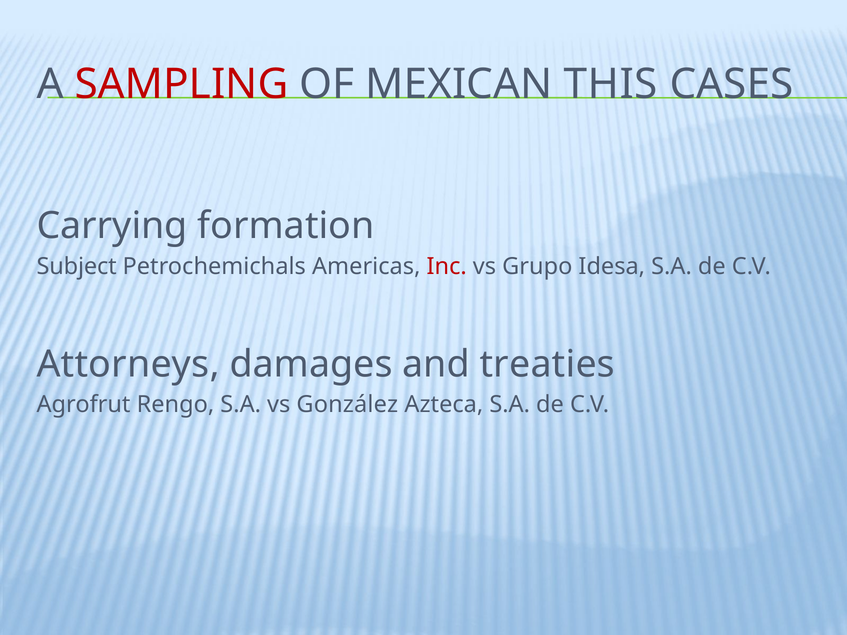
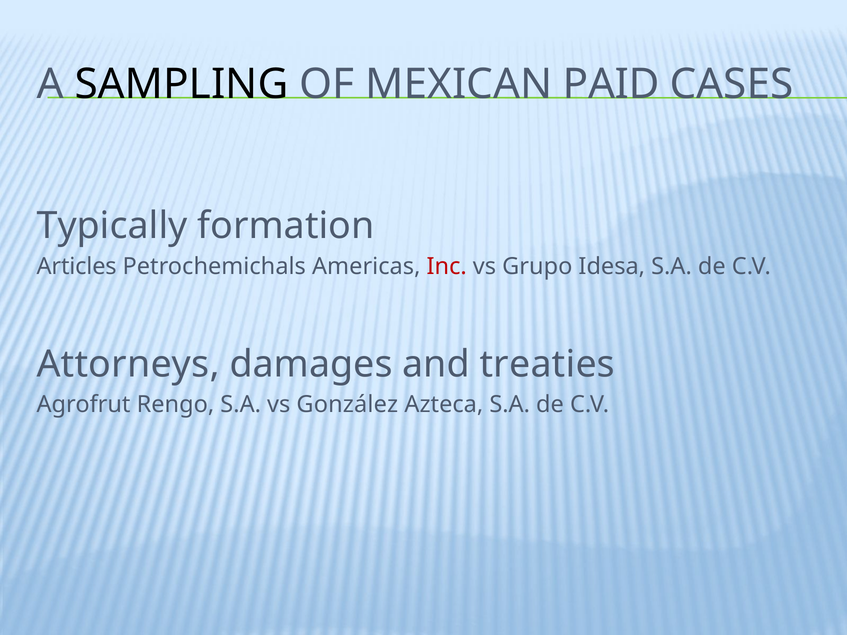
SAMPLING colour: red -> black
THIS: THIS -> PAID
Carrying: Carrying -> Typically
Subject: Subject -> Articles
